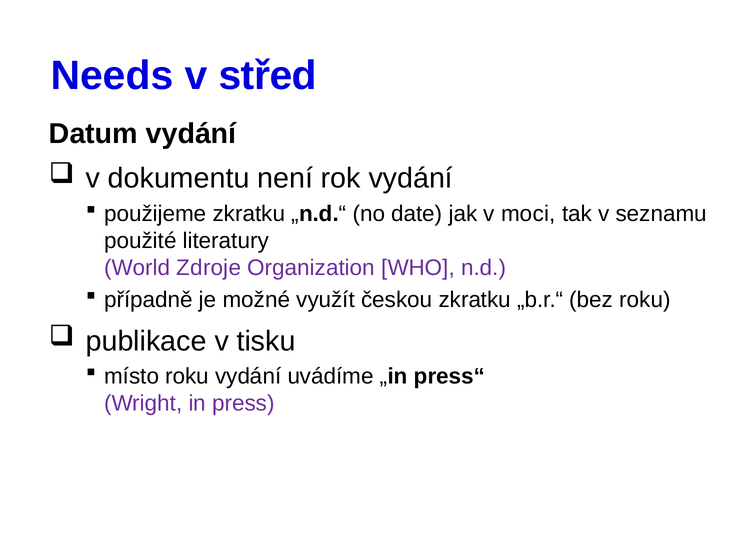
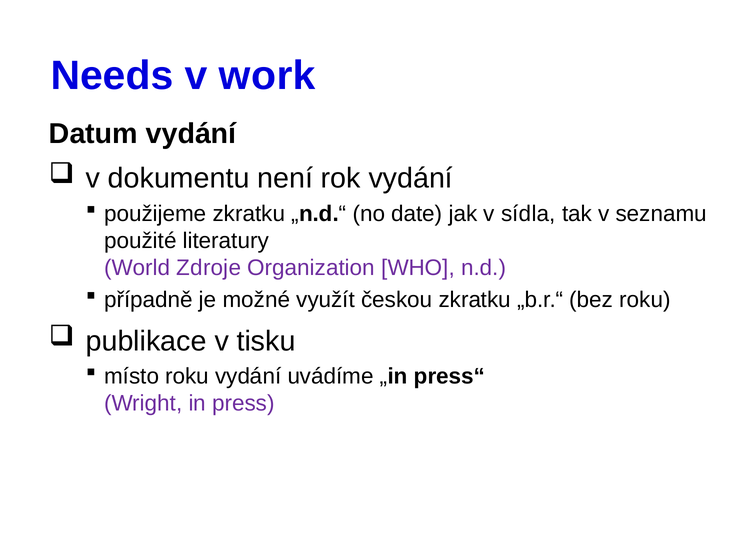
střed: střed -> work
moci: moci -> sídla
